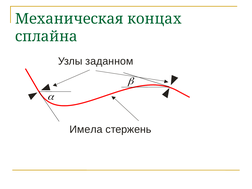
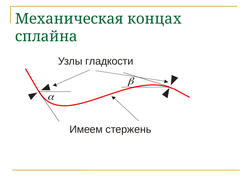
заданном: заданном -> гладкости
Имела: Имела -> Имеем
